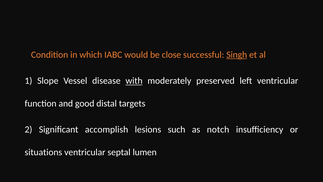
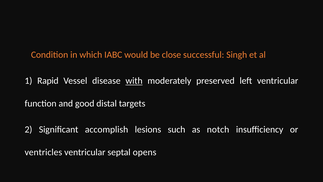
Singh underline: present -> none
Slope: Slope -> Rapid
situations: situations -> ventricles
lumen: lumen -> opens
